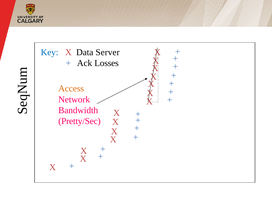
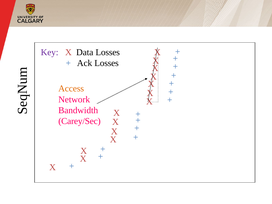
Key colour: blue -> purple
Data Server: Server -> Losses
Pretty/Sec: Pretty/Sec -> Carey/Sec
